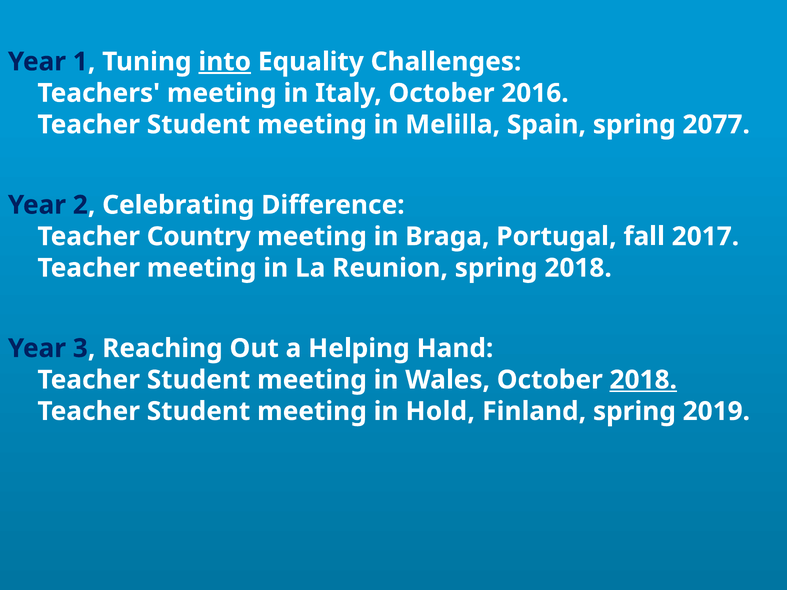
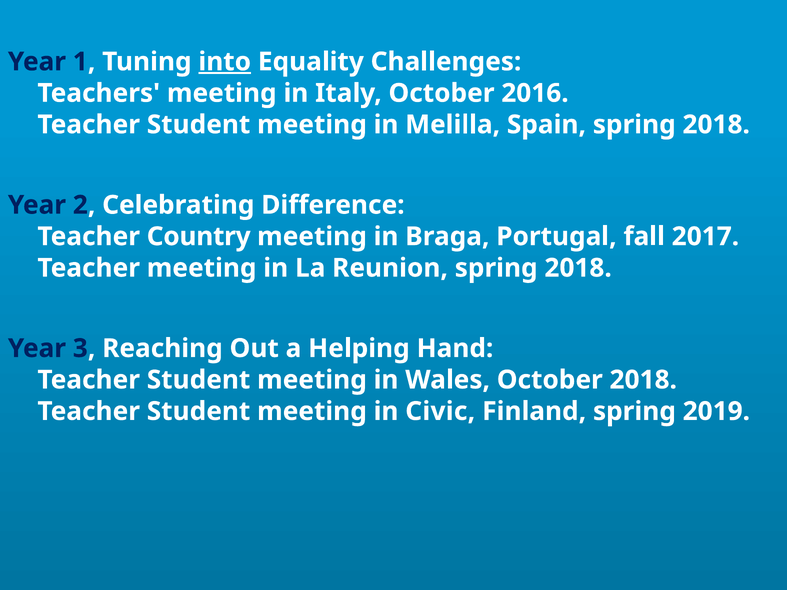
Spain spring 2077: 2077 -> 2018
2018 at (643, 380) underline: present -> none
Hold: Hold -> Civic
